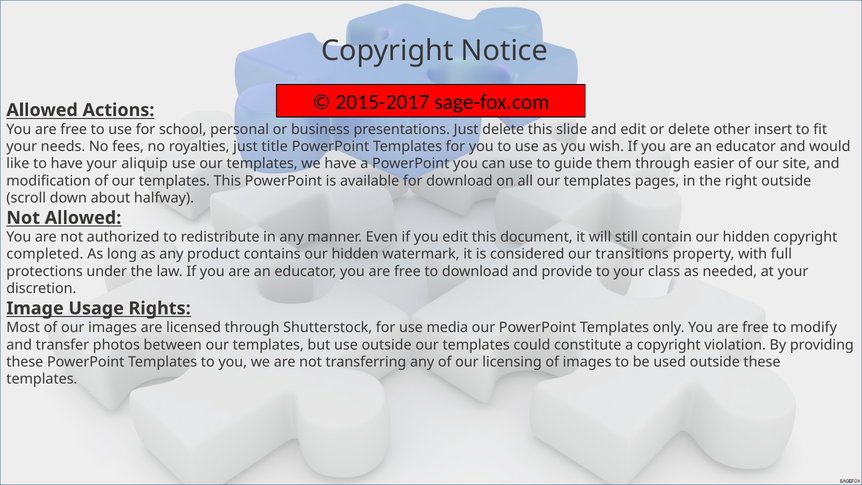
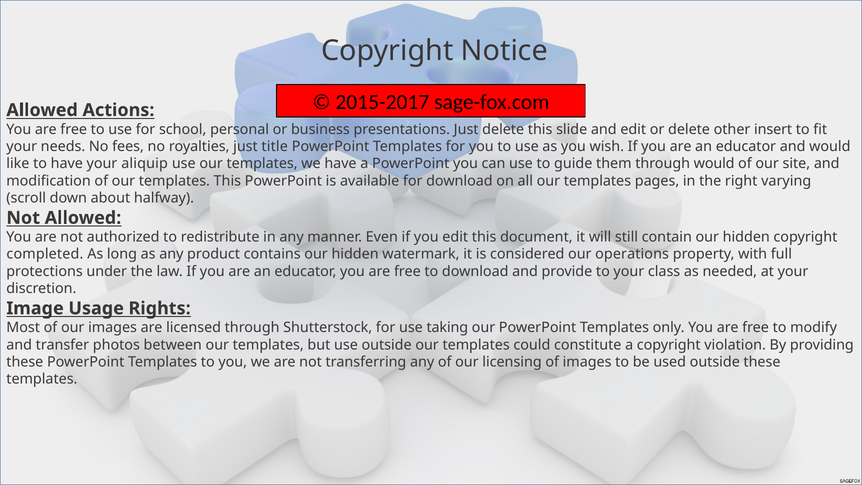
through easier: easier -> would
right outside: outside -> varying
transitions: transitions -> operations
media: media -> taking
